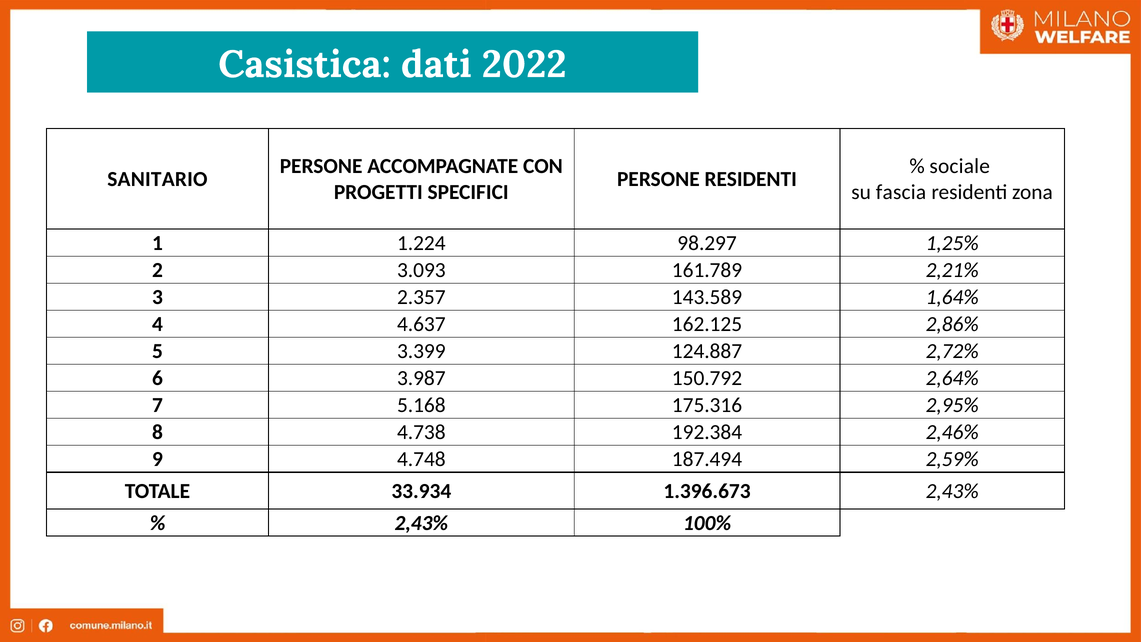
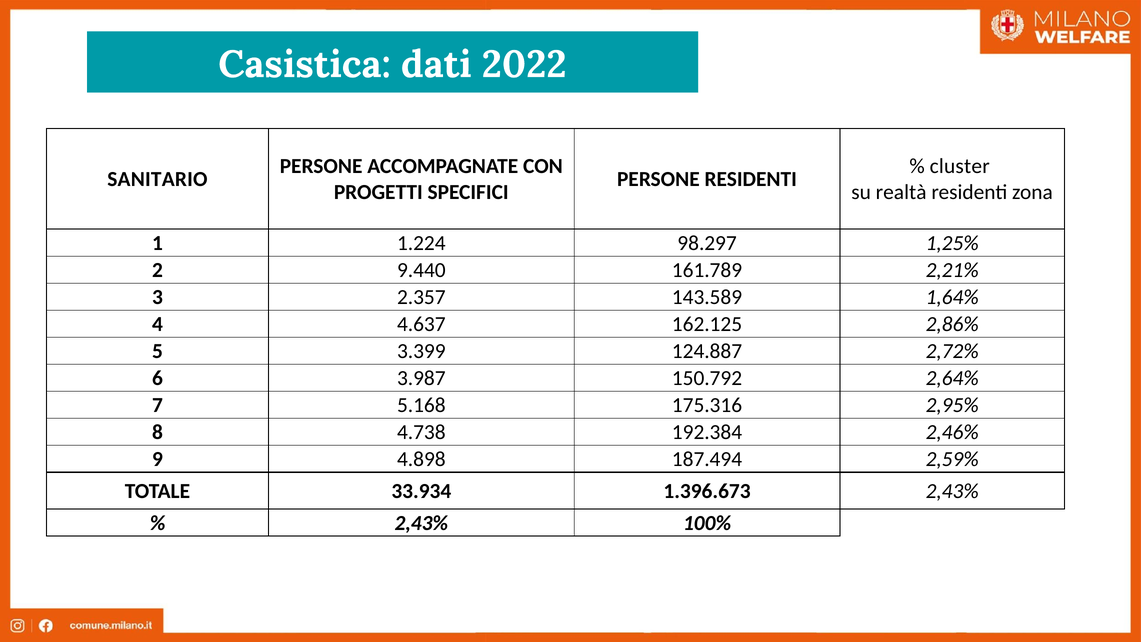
sociale: sociale -> cluster
fascia: fascia -> realtà
3.093: 3.093 -> 9.440
4.748: 4.748 -> 4.898
